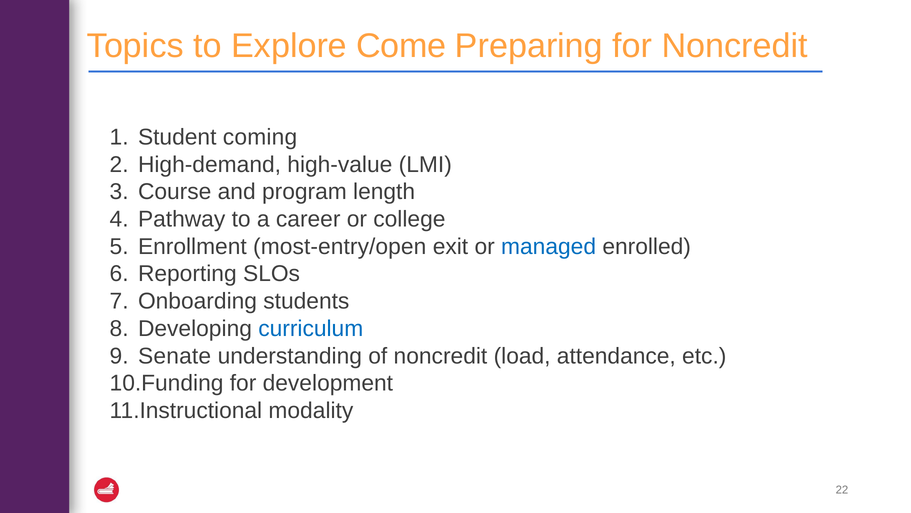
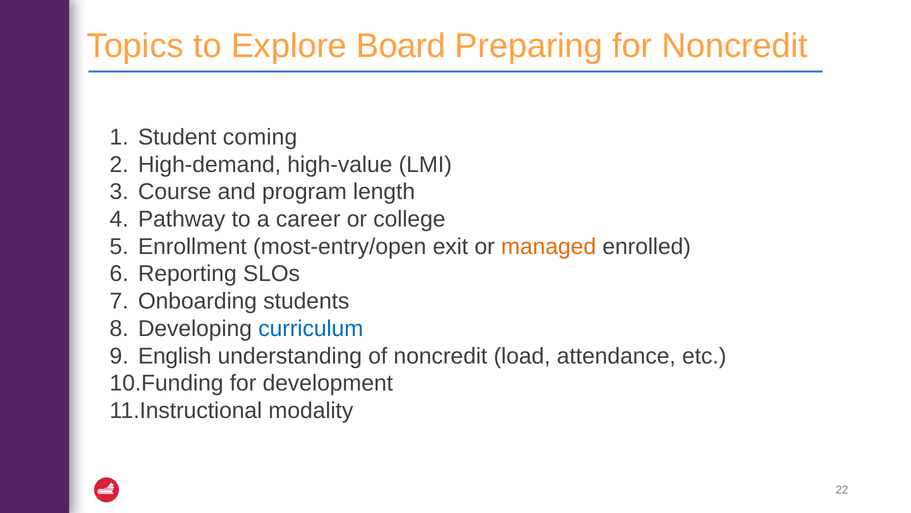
Come: Come -> Board
managed colour: blue -> orange
Senate: Senate -> English
